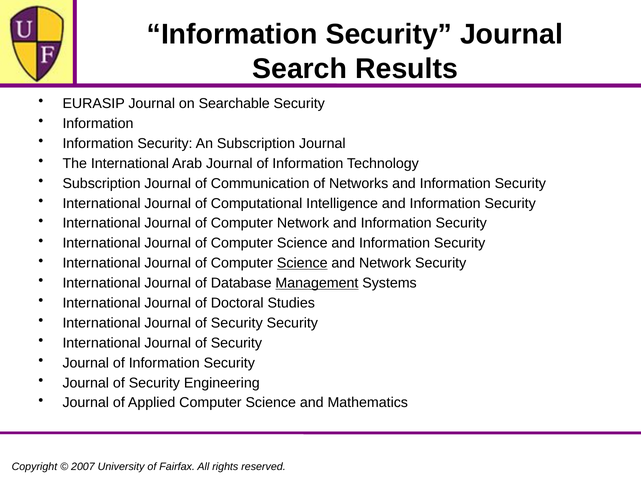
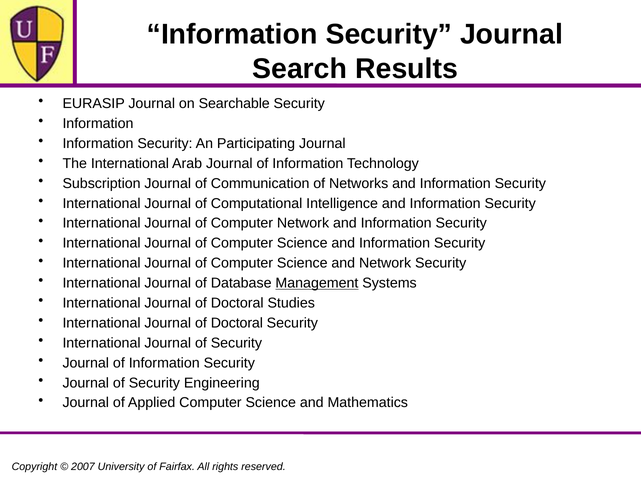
An Subscription: Subscription -> Participating
Science at (302, 263) underline: present -> none
Security at (237, 323): Security -> Doctoral
